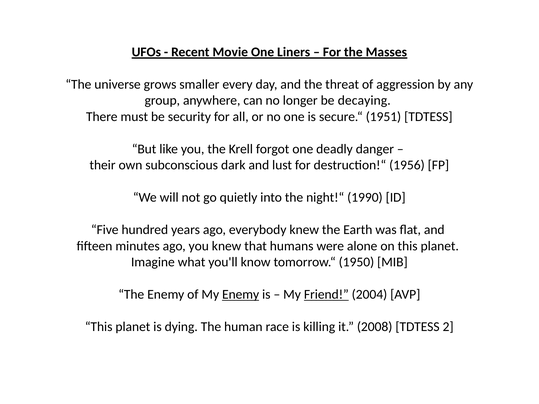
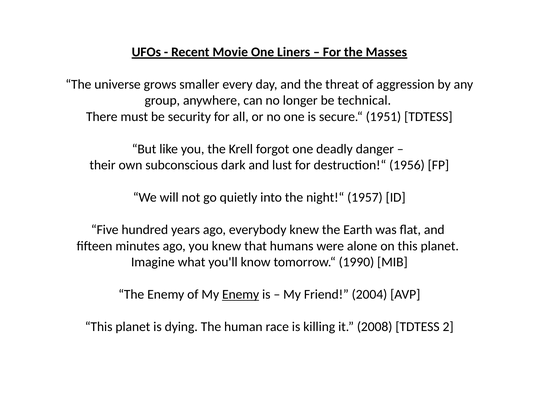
decaying: decaying -> technical
1990: 1990 -> 1957
1950: 1950 -> 1990
Friend underline: present -> none
